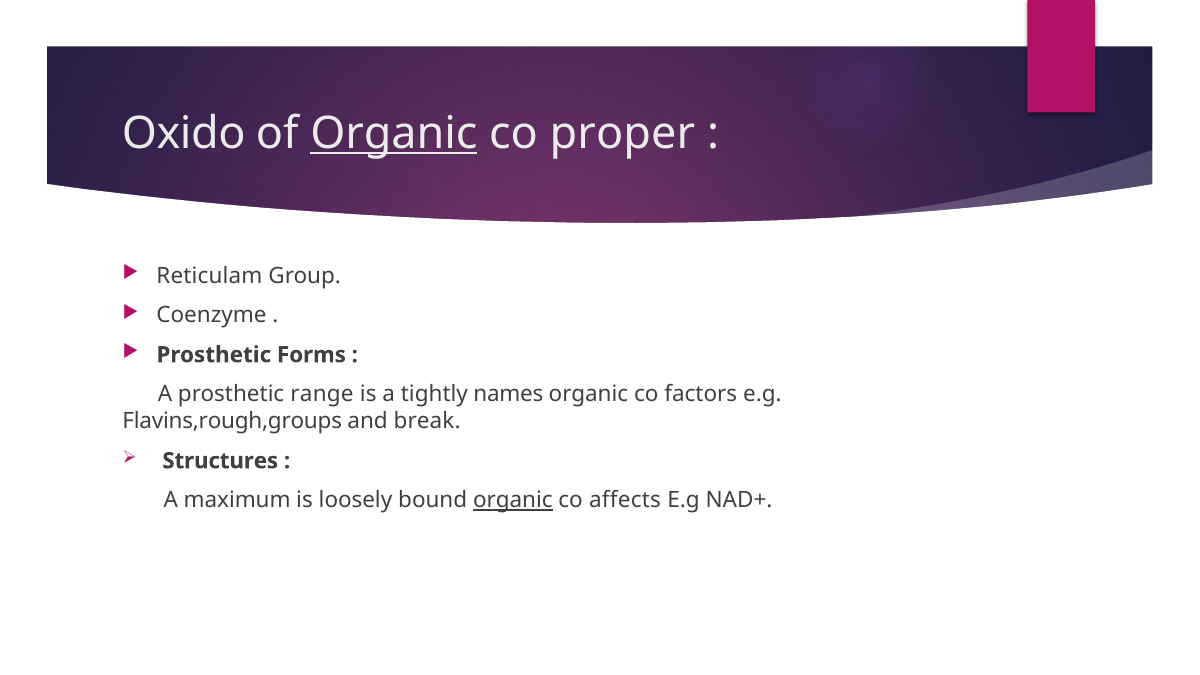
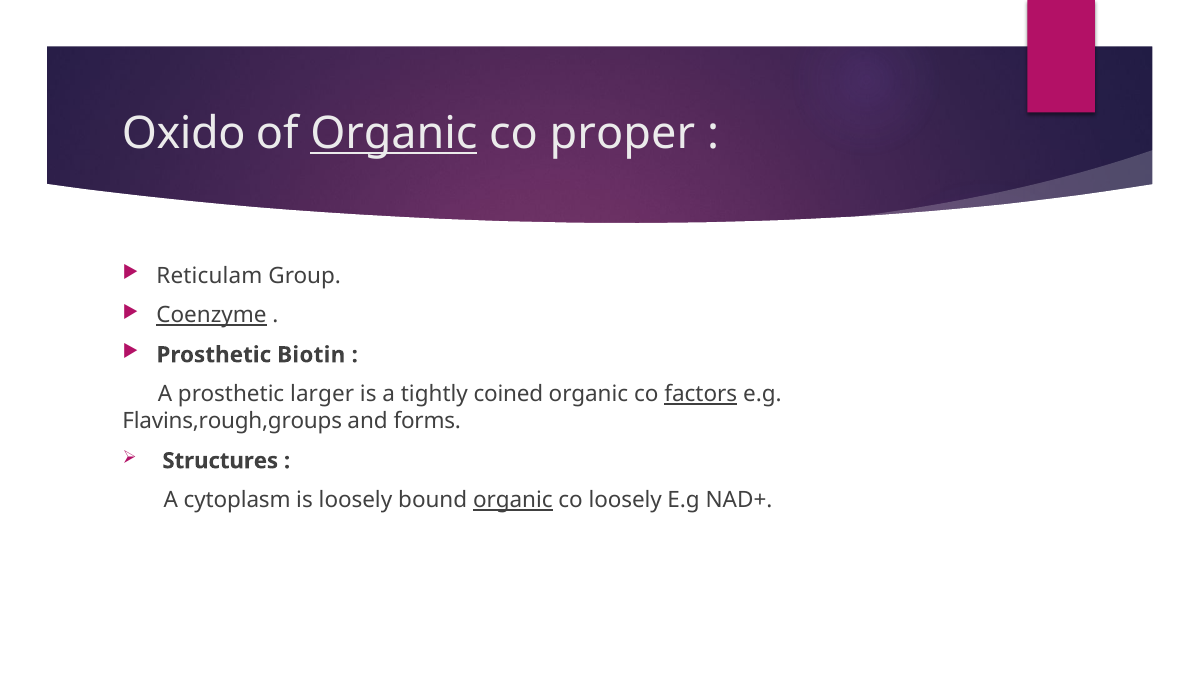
Coenzyme underline: none -> present
Forms: Forms -> Biotin
range: range -> larger
names: names -> coined
factors underline: none -> present
break: break -> forms
maximum: maximum -> cytoplasm
co affects: affects -> loosely
